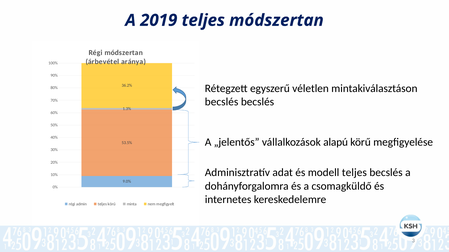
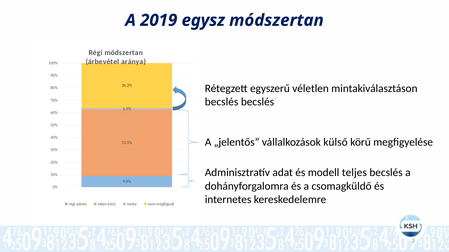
2019 teljes: teljes -> egysz
alapú: alapú -> külső
